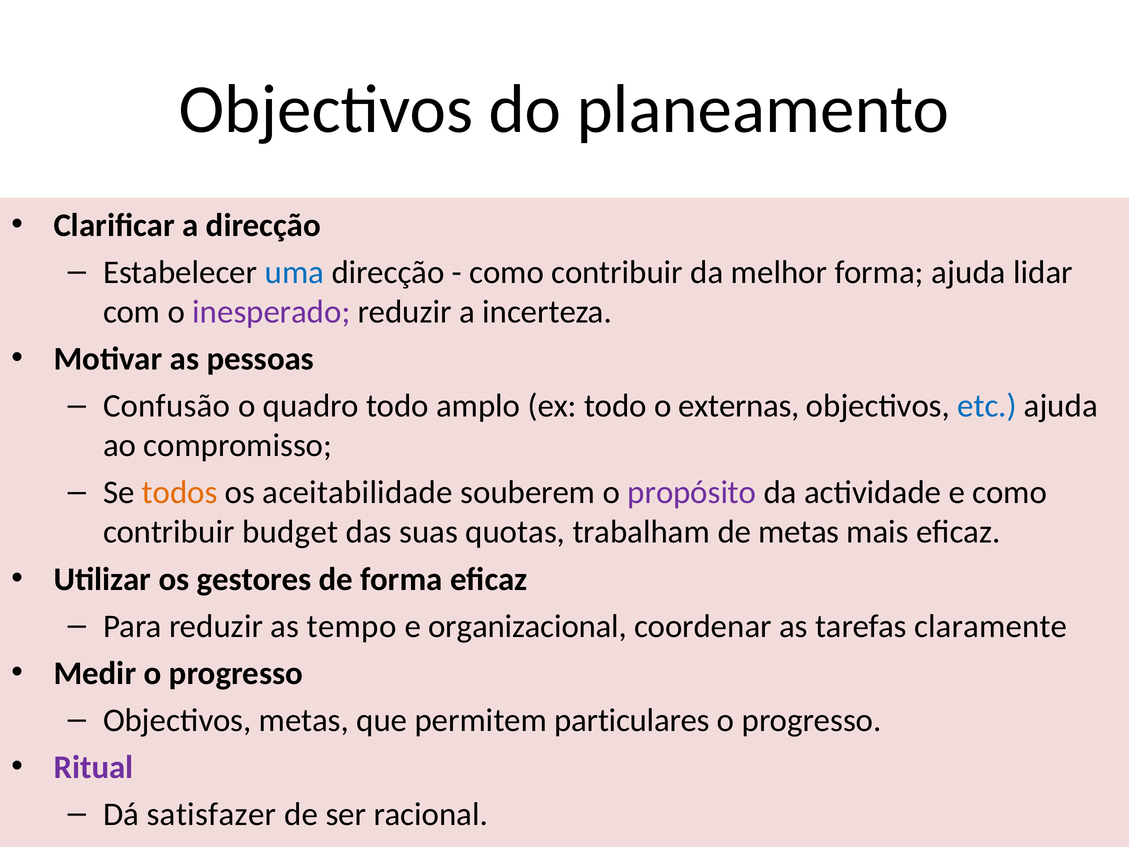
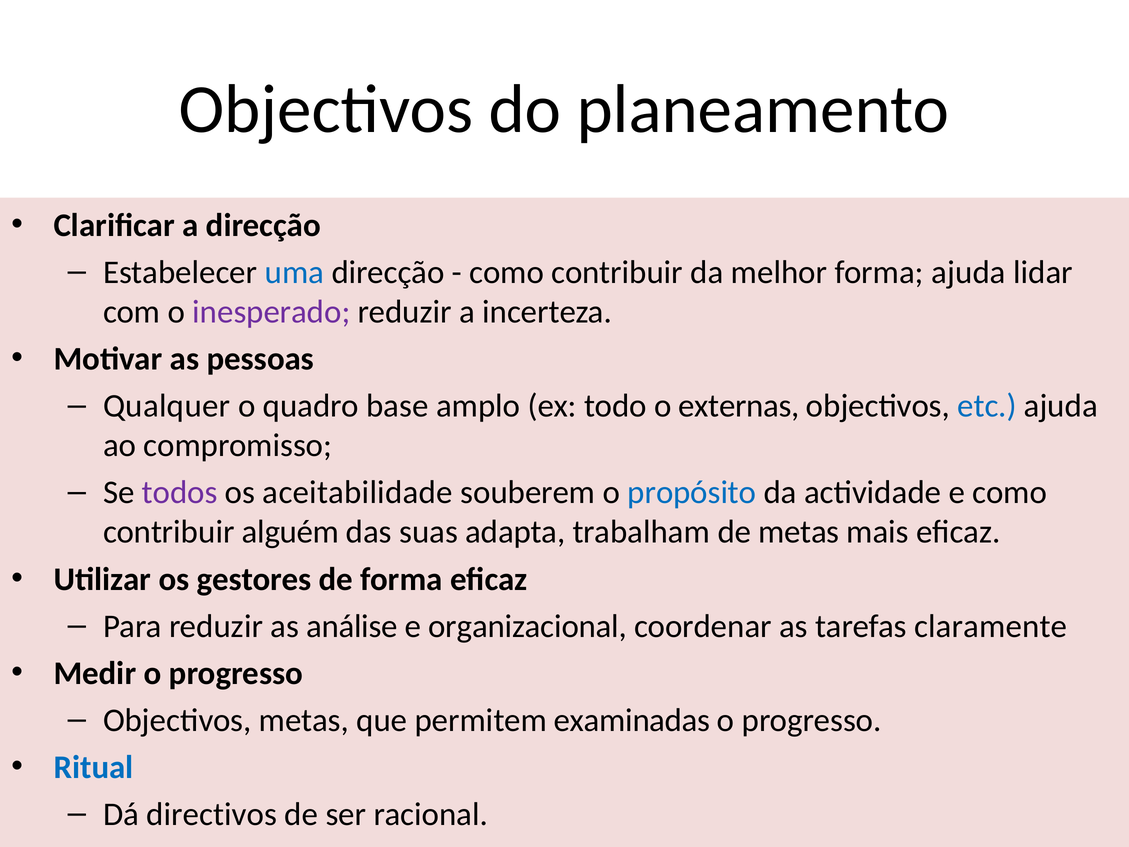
Confusão: Confusão -> Qualquer
quadro todo: todo -> base
todos colour: orange -> purple
propósito colour: purple -> blue
budget: budget -> alguém
quotas: quotas -> adapta
tempo: tempo -> análise
particulares: particulares -> examinadas
Ritual colour: purple -> blue
satisfazer: satisfazer -> directivos
